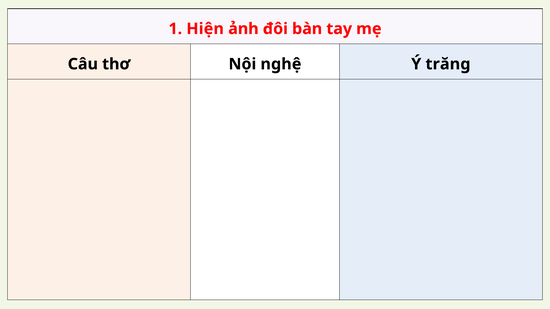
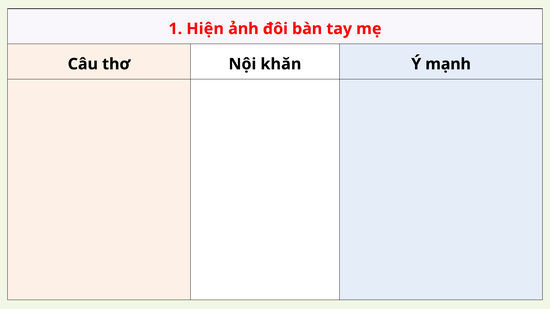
nghệ: nghệ -> khăn
trăng: trăng -> mạnh
